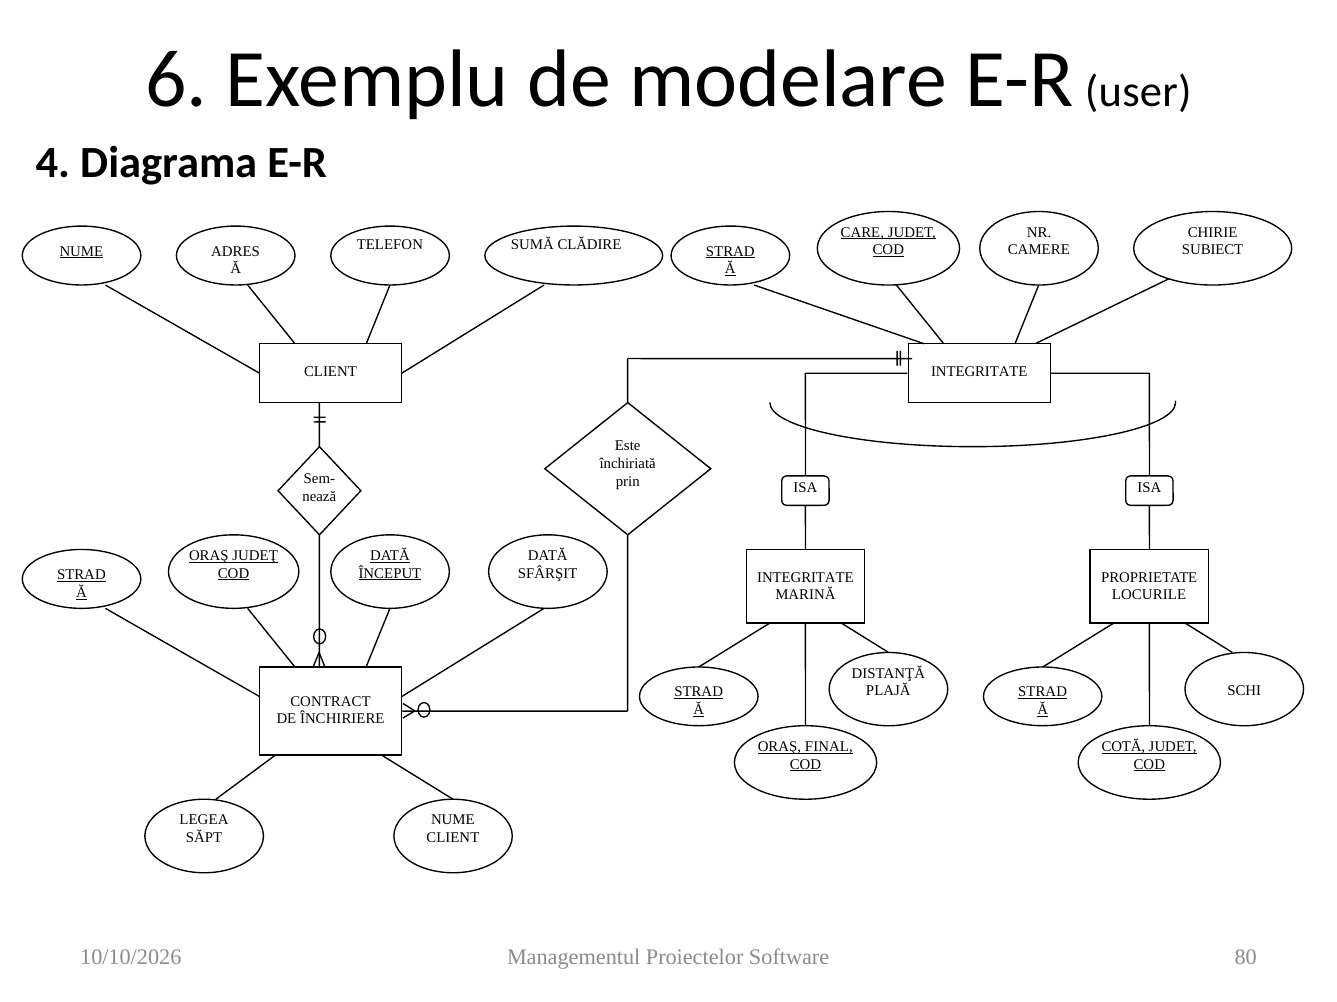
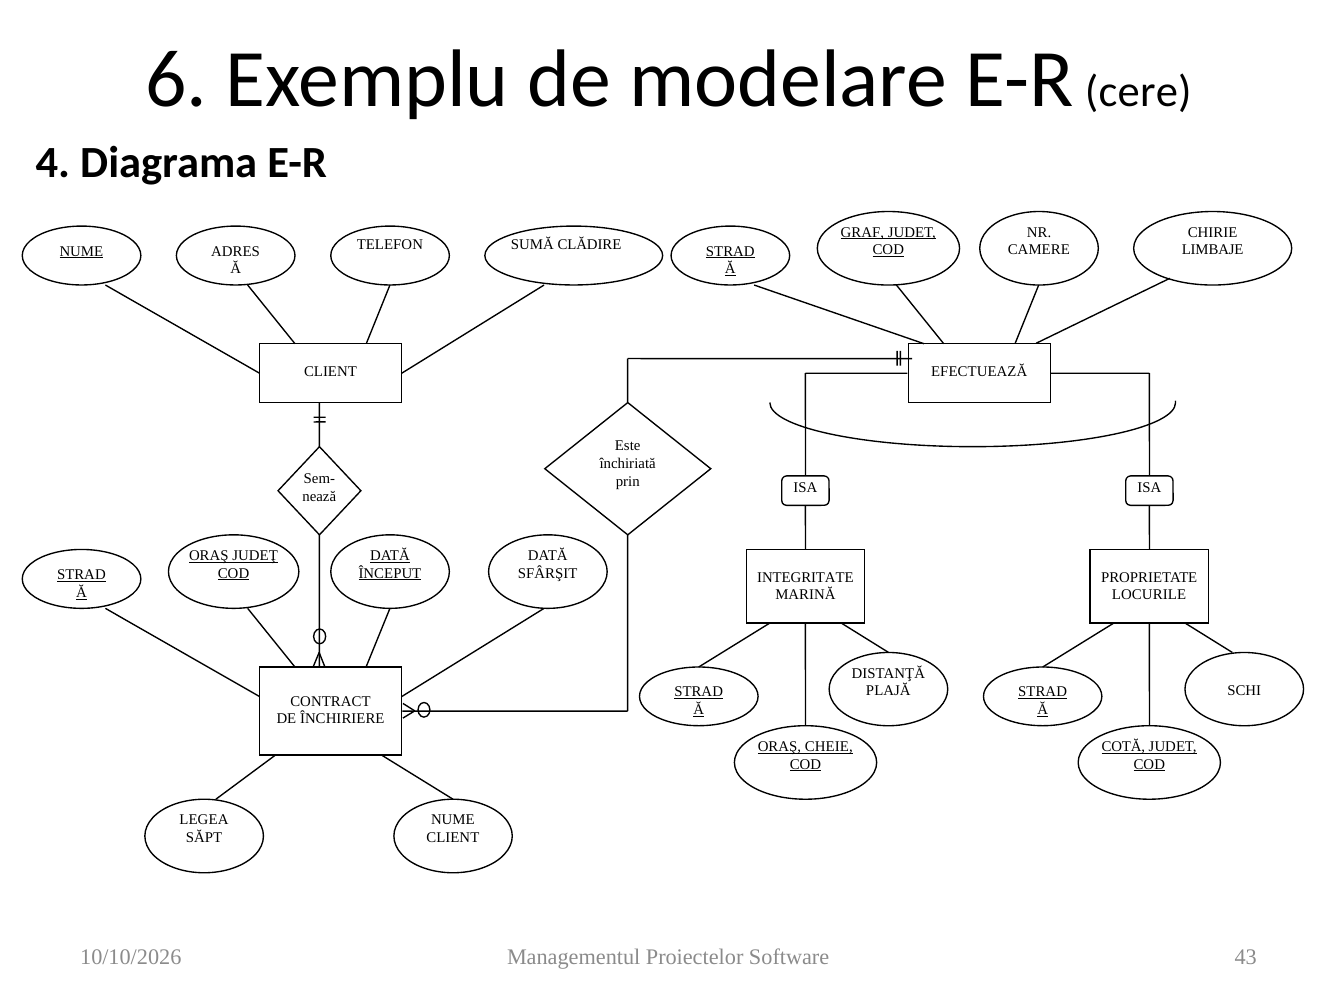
user: user -> cere
CARE: CARE -> GRAF
SUBIECT: SUBIECT -> LIMBAJE
INTEGRITATE at (979, 372): INTEGRITATE -> EFECTUEAZĂ
FINAL: FINAL -> CHEIE
80: 80 -> 43
